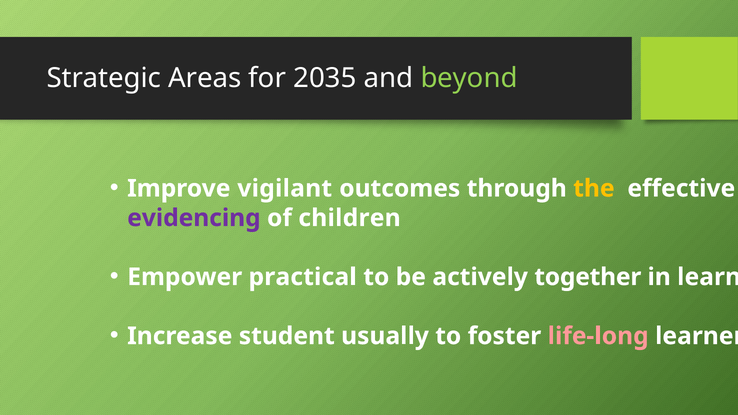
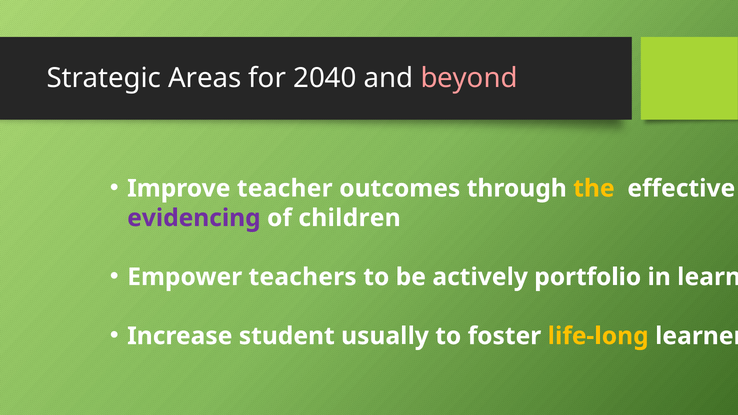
2035: 2035 -> 2040
beyond colour: light green -> pink
vigilant: vigilant -> teacher
practical: practical -> teachers
together: together -> portfolio
life-long colour: pink -> yellow
